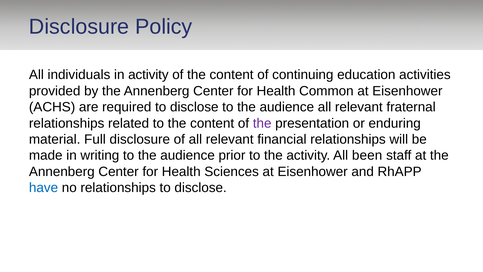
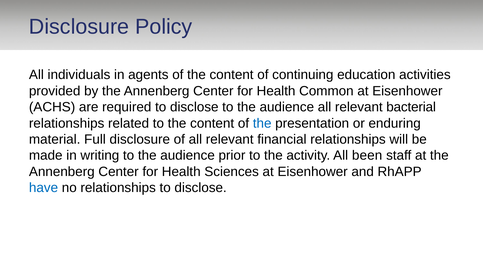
in activity: activity -> agents
fraternal: fraternal -> bacterial
the at (262, 123) colour: purple -> blue
